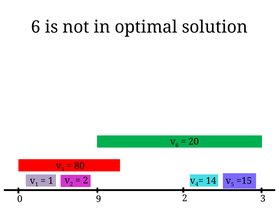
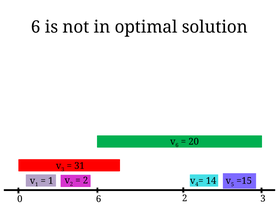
80: 80 -> 31
0 9: 9 -> 6
